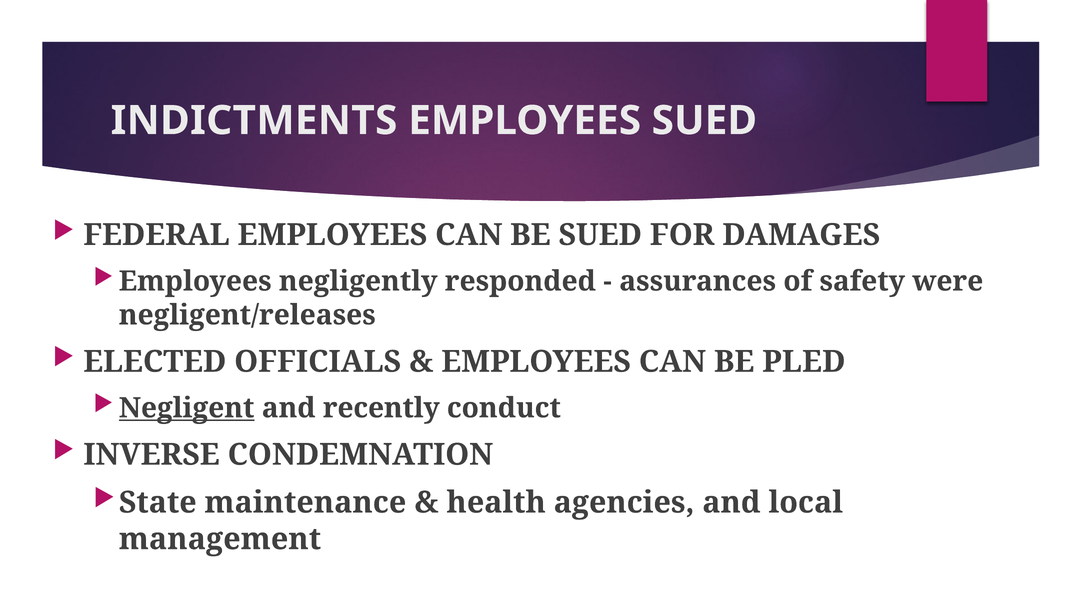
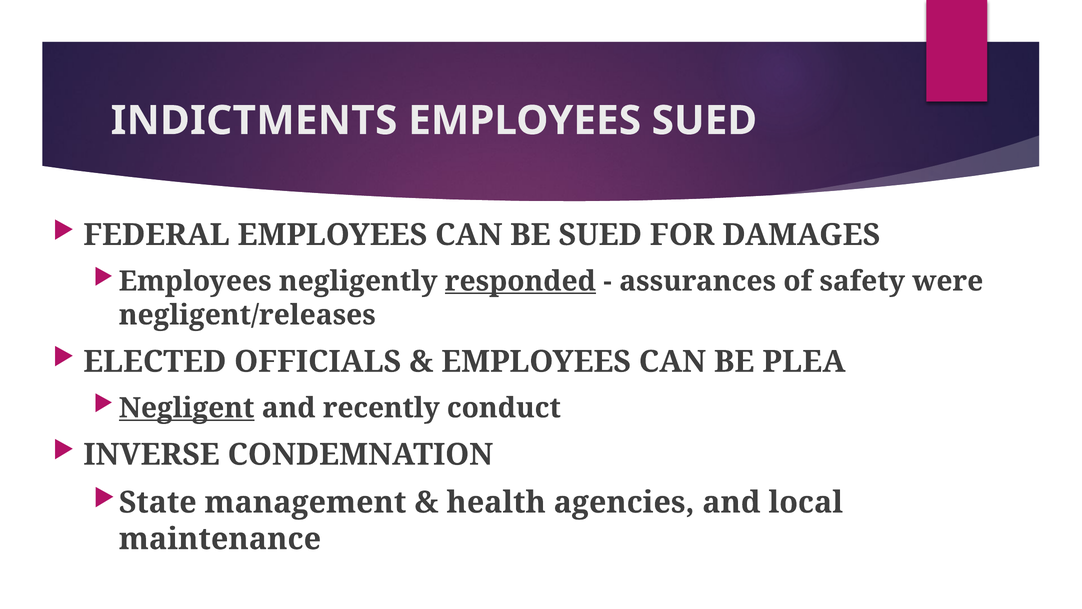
responded underline: none -> present
PLED: PLED -> PLEA
maintenance: maintenance -> management
management: management -> maintenance
